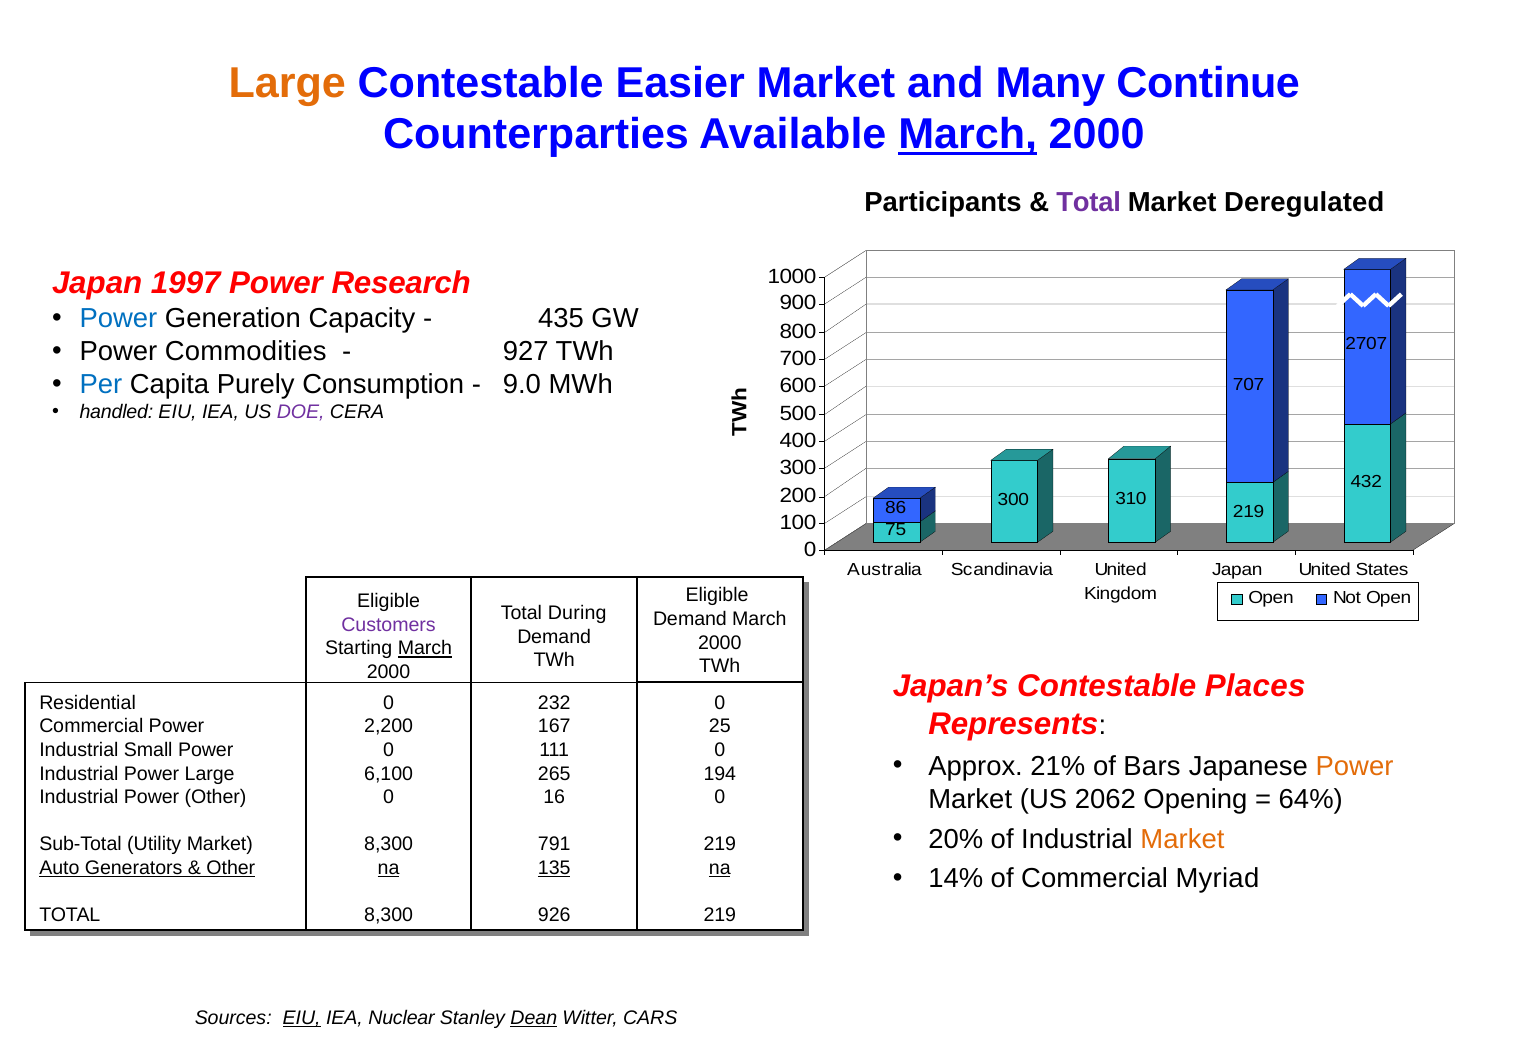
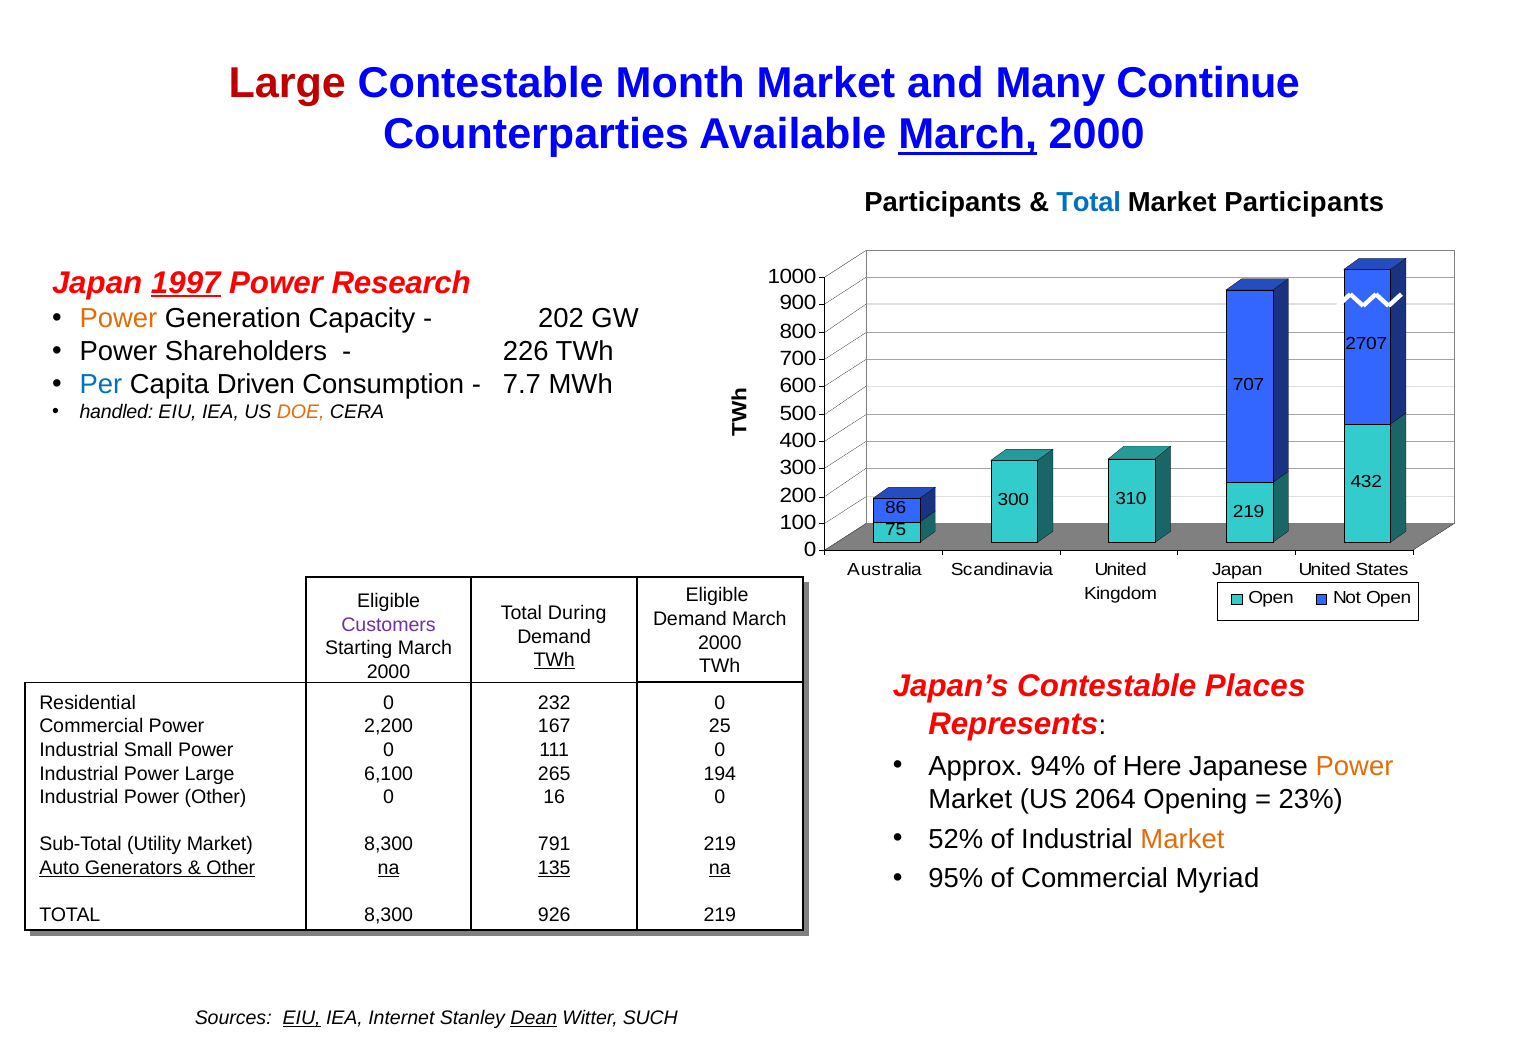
Large at (287, 83) colour: orange -> red
Easier: Easier -> Month
Total at (1089, 202) colour: purple -> blue
Market Deregulated: Deregulated -> Participants
1997 underline: none -> present
Power at (118, 318) colour: blue -> orange
435: 435 -> 202
Commodities: Commodities -> Shareholders
927: 927 -> 226
Purely: Purely -> Driven
9.0: 9.0 -> 7.7
DOE colour: purple -> orange
March at (425, 648) underline: present -> none
TWh at (554, 660) underline: none -> present
21%: 21% -> 94%
Bars: Bars -> Here
2062: 2062 -> 2064
64%: 64% -> 23%
20%: 20% -> 52%
14%: 14% -> 95%
Nuclear: Nuclear -> Internet
CARS: CARS -> SUCH
